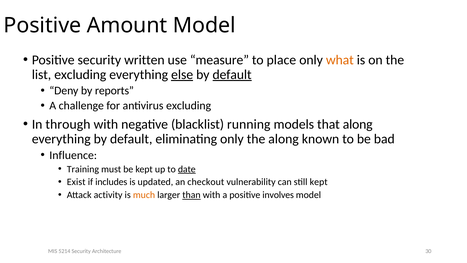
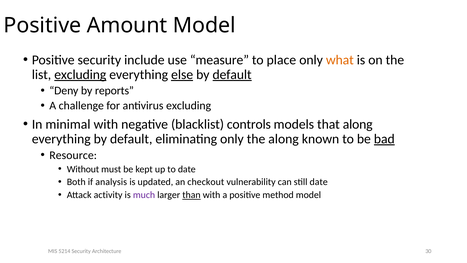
written: written -> include
excluding at (80, 75) underline: none -> present
through: through -> minimal
running: running -> controls
bad underline: none -> present
Influence: Influence -> Resource
Training: Training -> Without
date at (187, 169) underline: present -> none
Exist: Exist -> Both
includes: includes -> analysis
still kept: kept -> date
much colour: orange -> purple
involves: involves -> method
